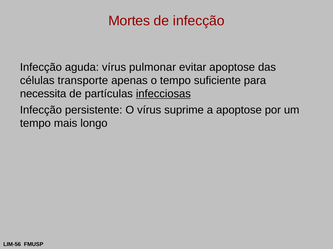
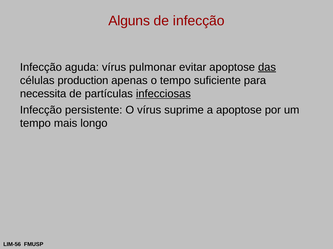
Mortes: Mortes -> Alguns
das underline: none -> present
transporte: transporte -> production
